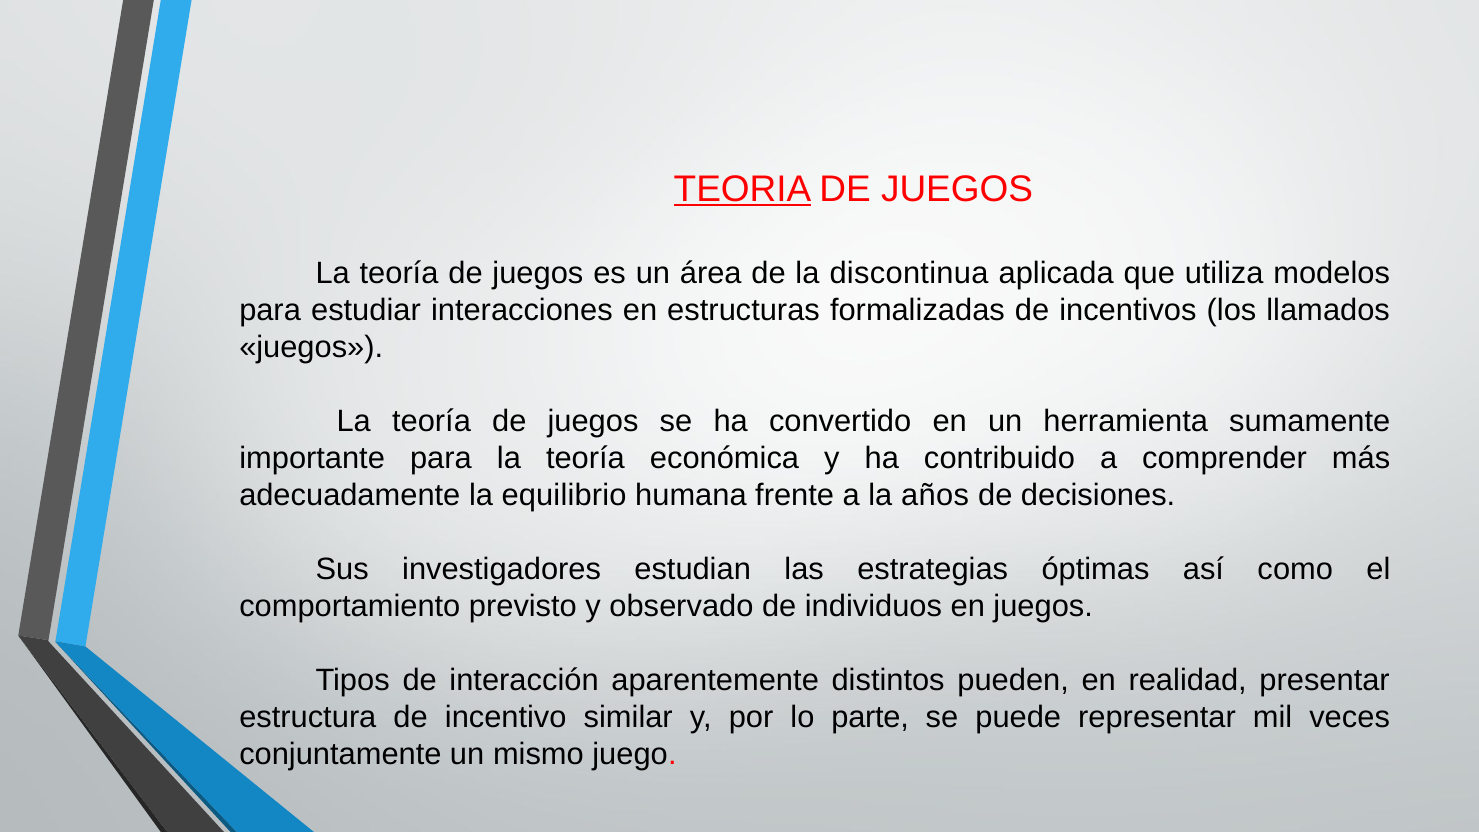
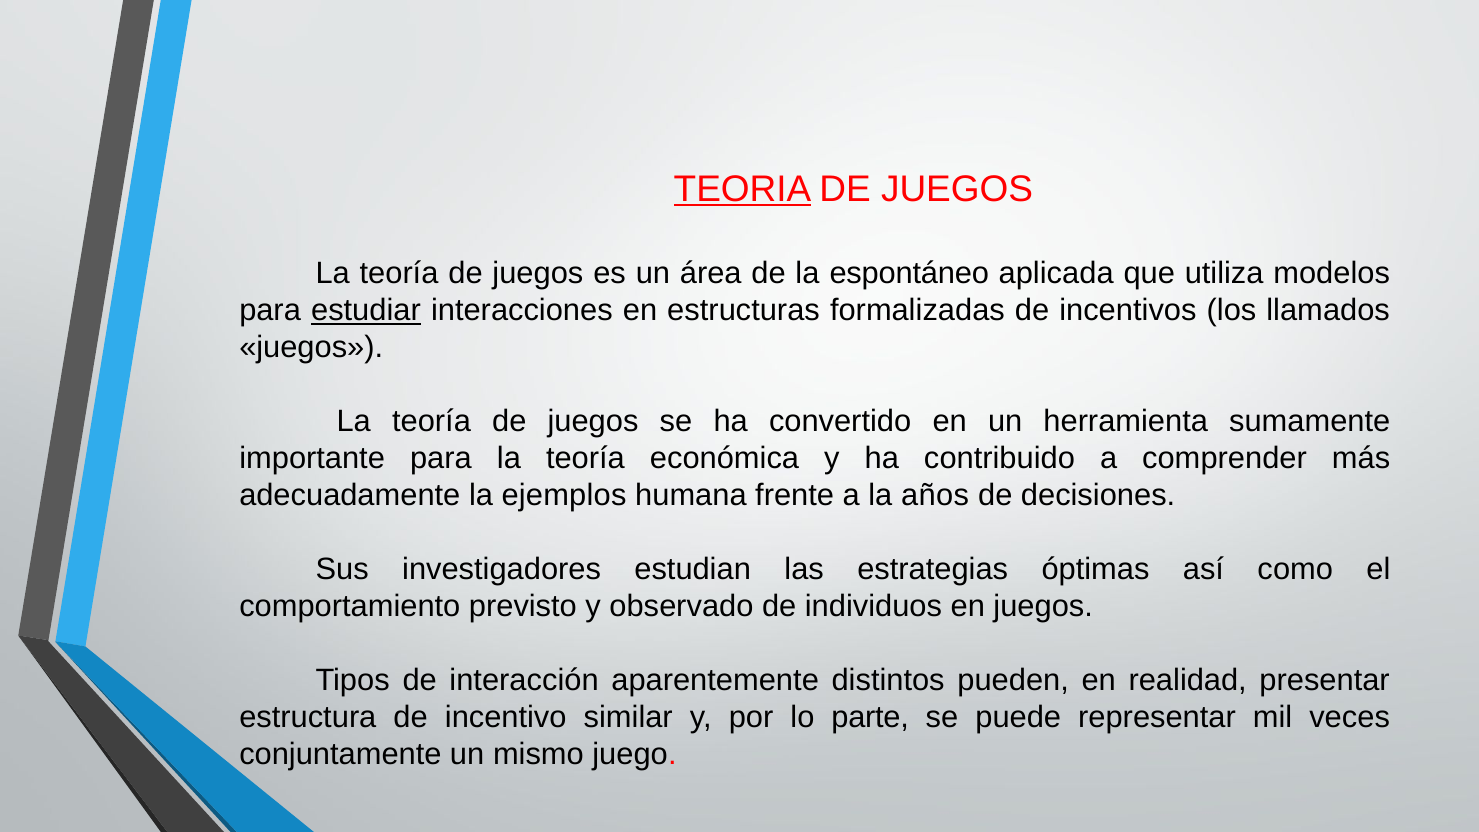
discontinua: discontinua -> espontáneo
estudiar underline: none -> present
equilibrio: equilibrio -> ejemplos
